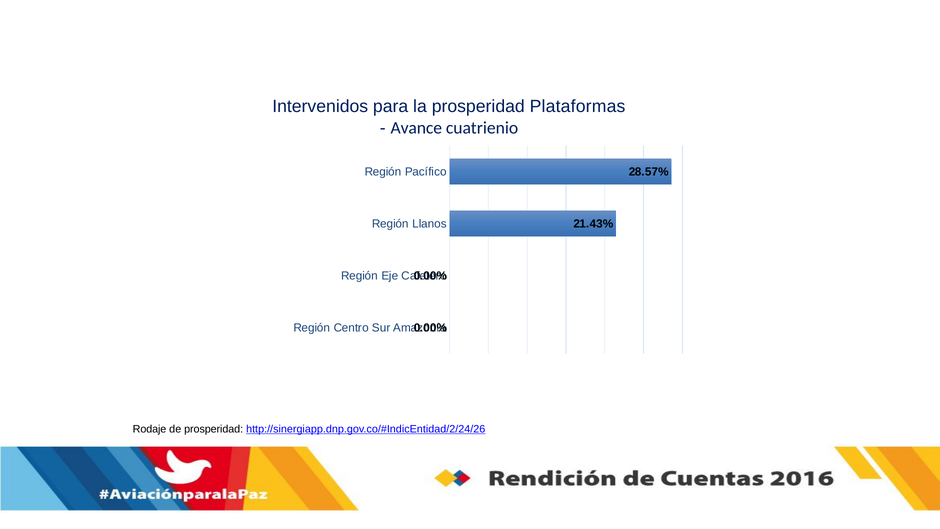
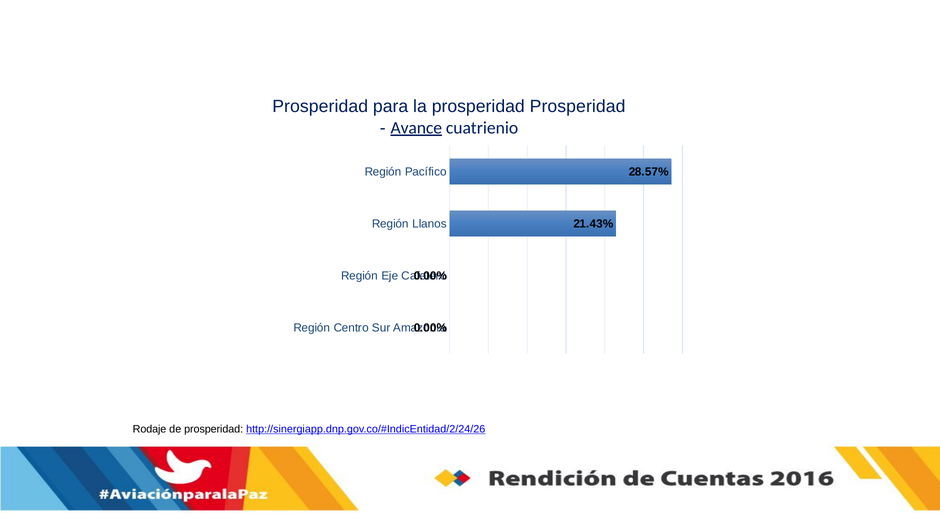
Intervenidos at (320, 106): Intervenidos -> Prosperidad
prosperidad Plataformas: Plataformas -> Prosperidad
Avance underline: none -> present
